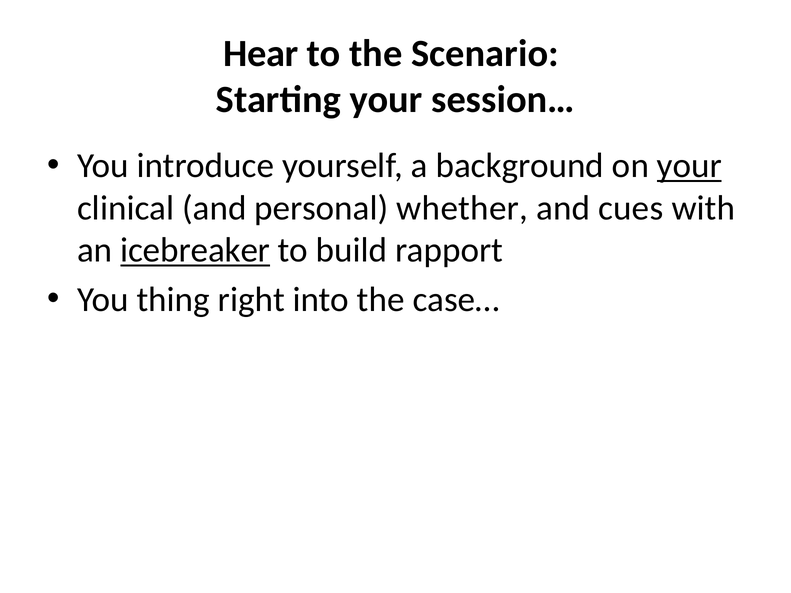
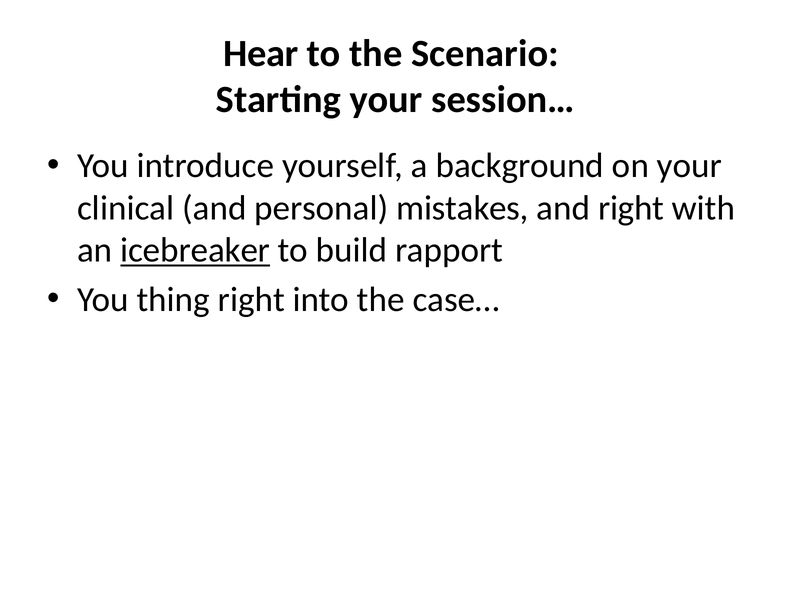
your at (689, 166) underline: present -> none
whether: whether -> mistakes
and cues: cues -> right
